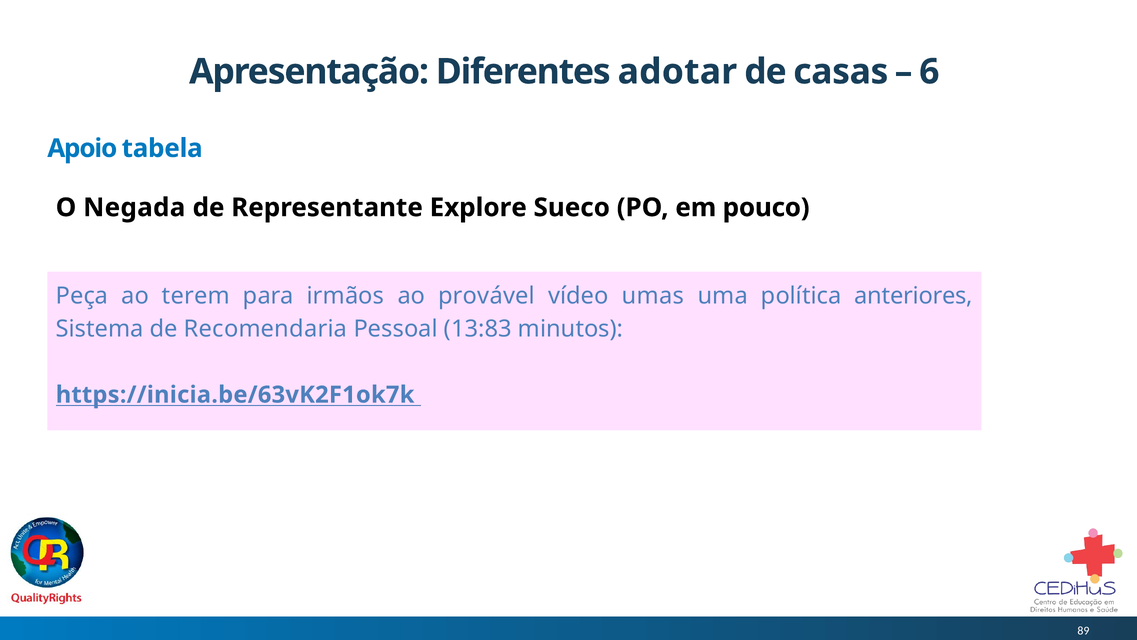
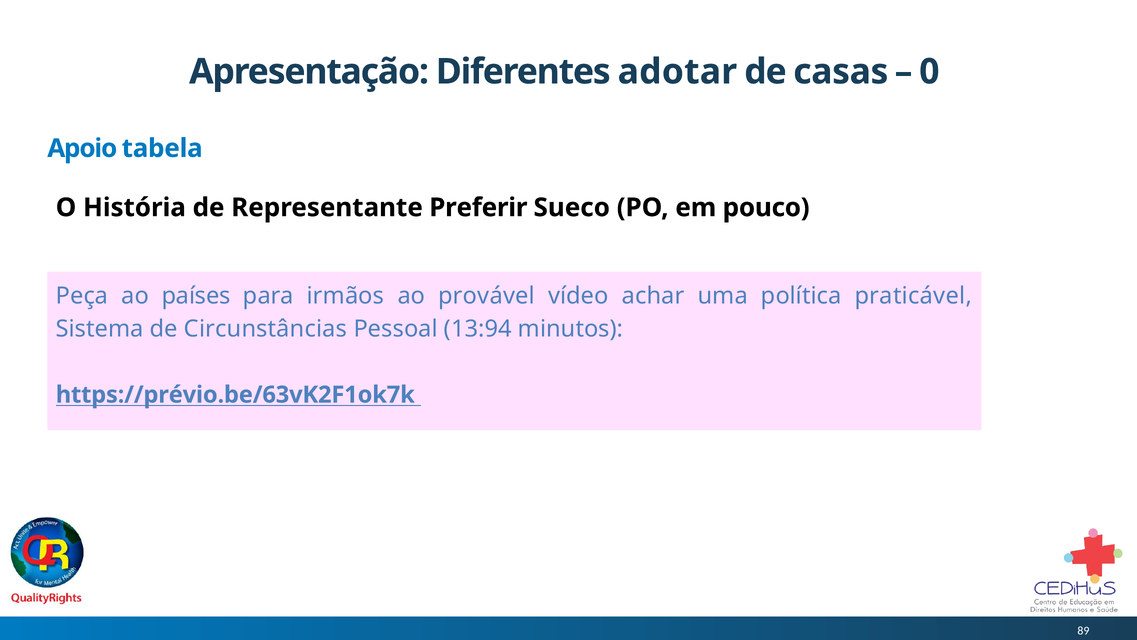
6: 6 -> 0
Negada: Negada -> História
Explore: Explore -> Preferir
terem: terem -> países
umas: umas -> achar
anteriores: anteriores -> praticável
Recomendaria: Recomendaria -> Circunstâncias
13:83: 13:83 -> 13:94
https://inicia.be/63vK2F1ok7k: https://inicia.be/63vK2F1ok7k -> https://prévio.be/63vK2F1ok7k
